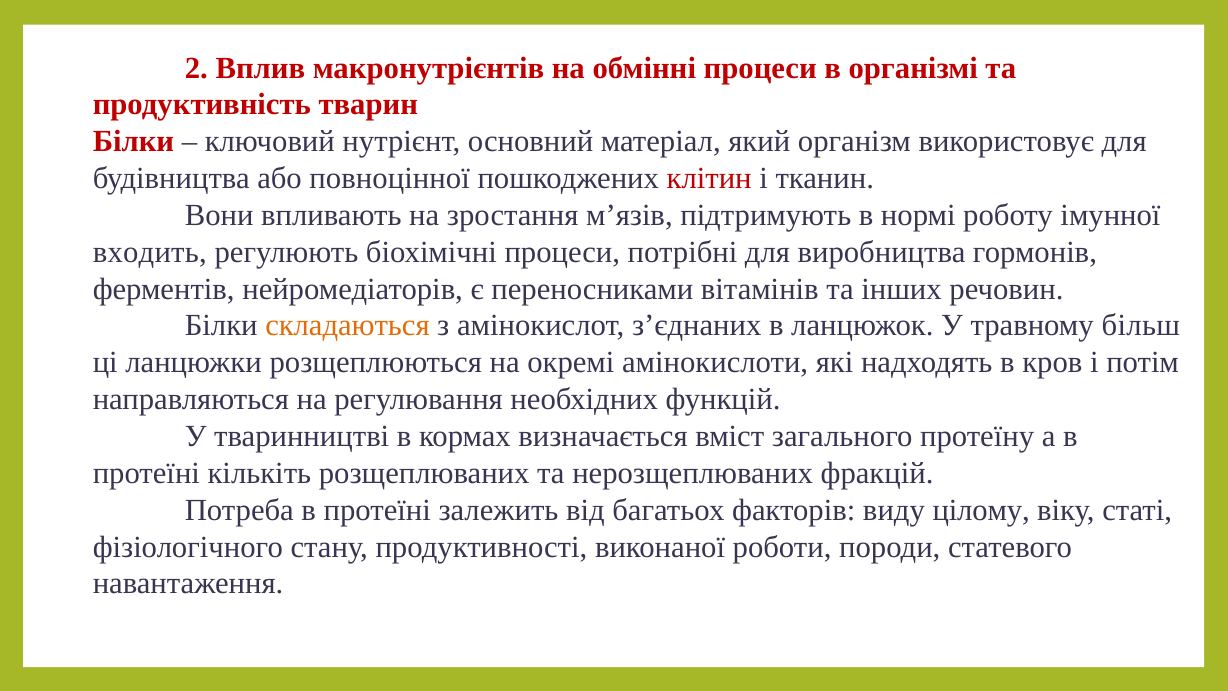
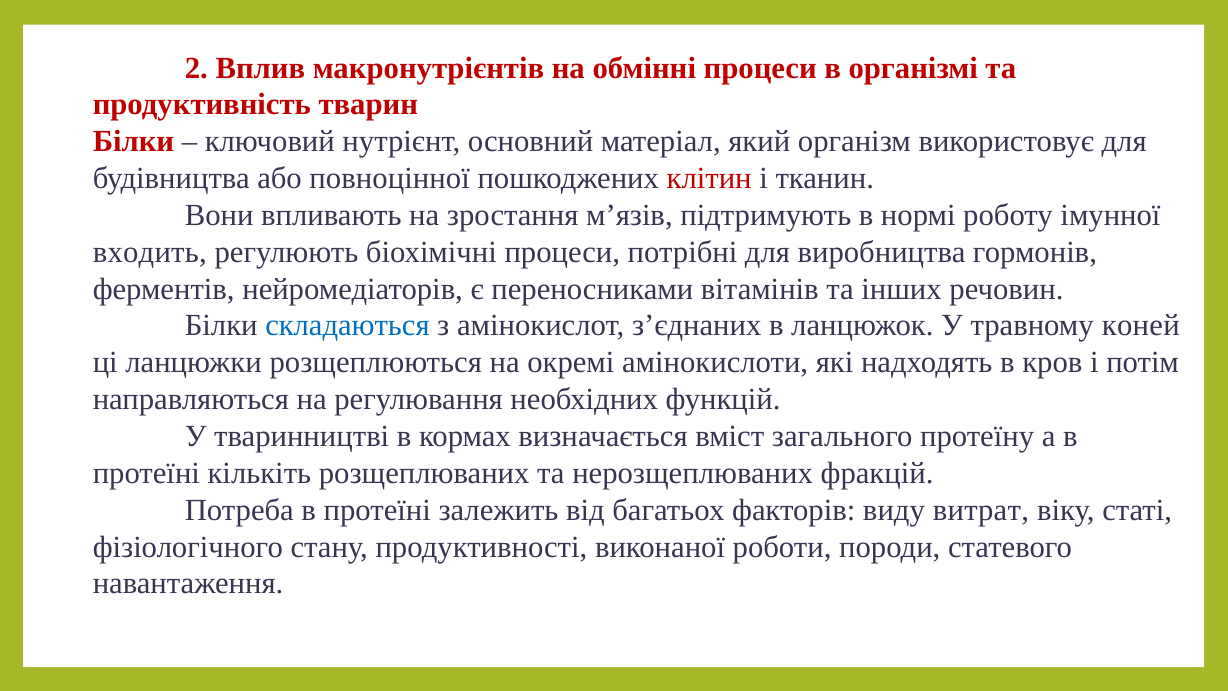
складаються colour: orange -> blue
більш: більш -> коней
цілому: цілому -> витрат
